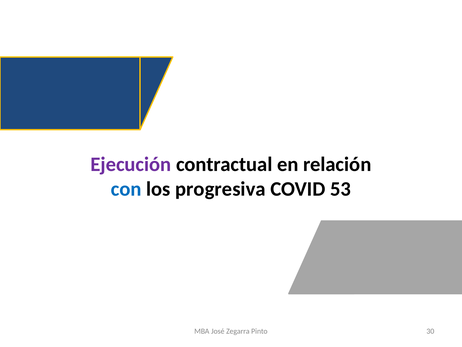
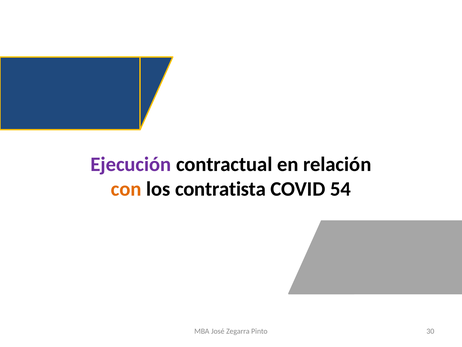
con colour: blue -> orange
progresiva: progresiva -> contratista
53: 53 -> 54
